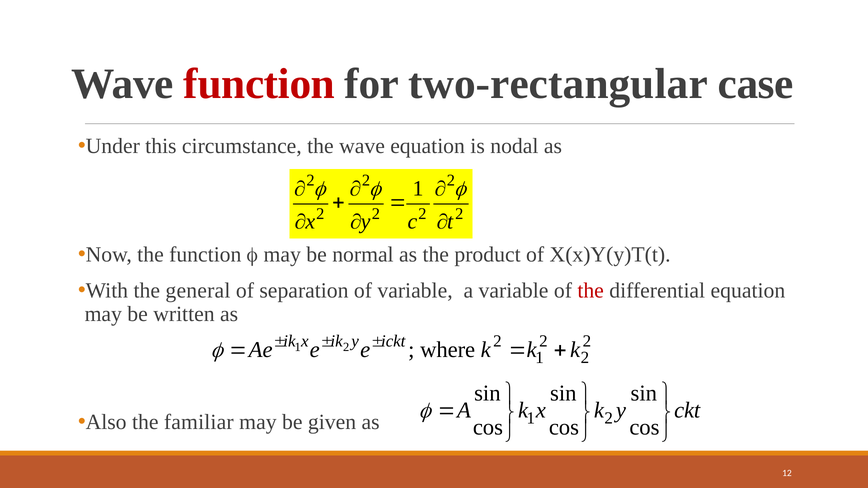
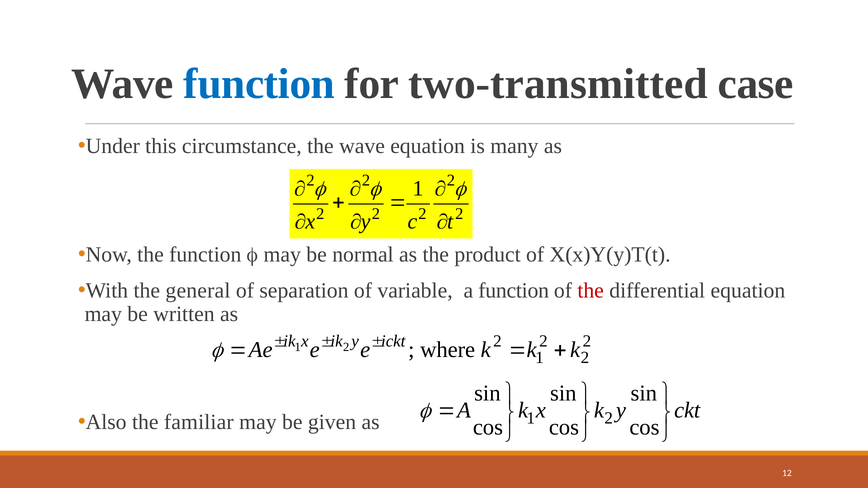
function at (259, 84) colour: red -> blue
two-rectangular: two-rectangular -> two-transmitted
nodal: nodal -> many
a variable: variable -> function
